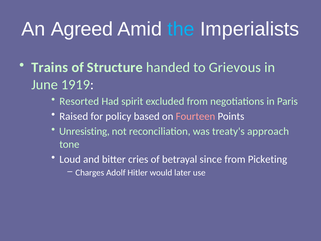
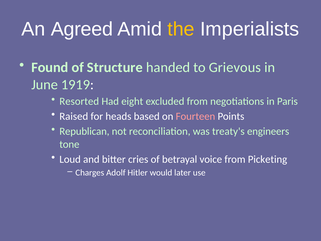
the colour: light blue -> yellow
Trains: Trains -> Found
spirit: spirit -> eight
policy: policy -> heads
Unresisting: Unresisting -> Republican
approach: approach -> engineers
since: since -> voice
